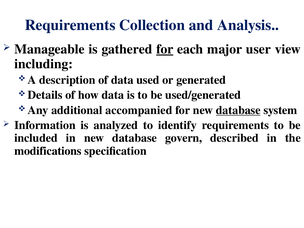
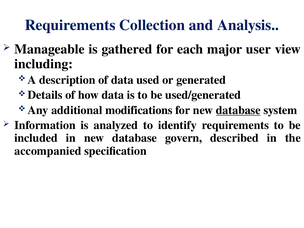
for at (165, 49) underline: present -> none
accompanied: accompanied -> modifications
modifications: modifications -> accompanied
